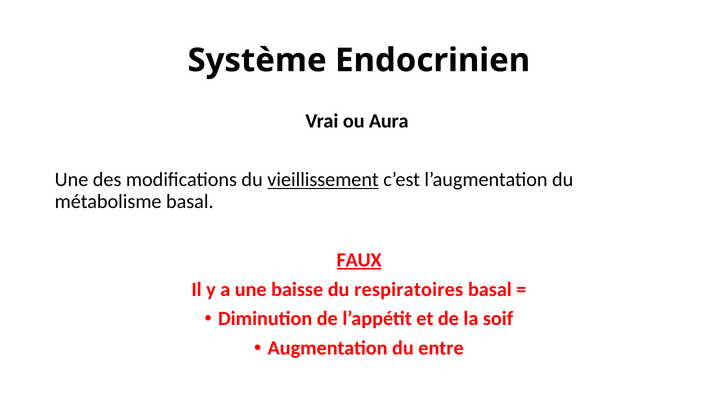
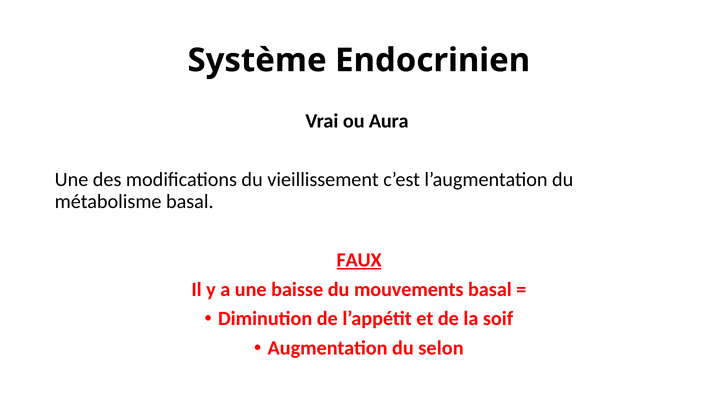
vieillissement underline: present -> none
respiratoires: respiratoires -> mouvements
entre: entre -> selon
